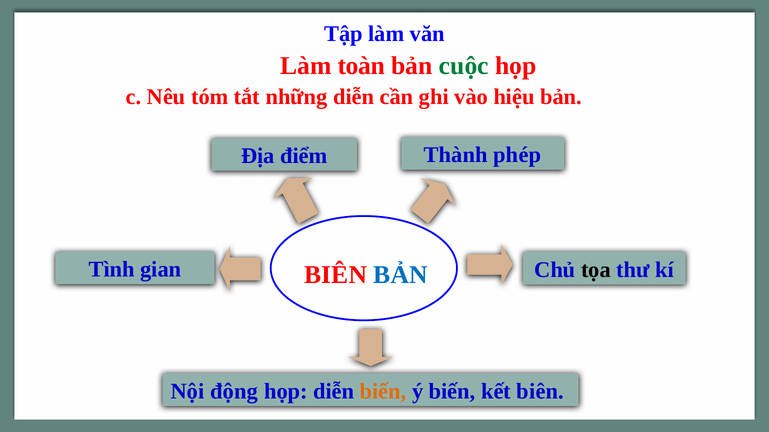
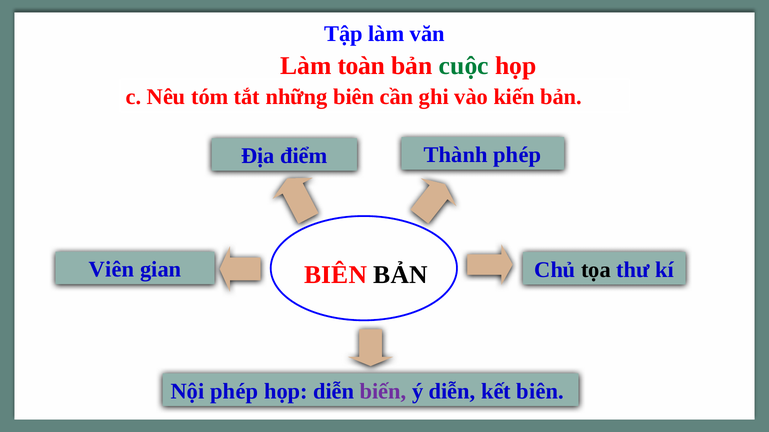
những diễn: diễn -> biên
hiệu: hiệu -> kiến
Tình: Tình -> Viên
BẢN at (400, 275) colour: blue -> black
Nội động: động -> phép
biến at (383, 392) colour: orange -> purple
ý biến: biến -> diễn
